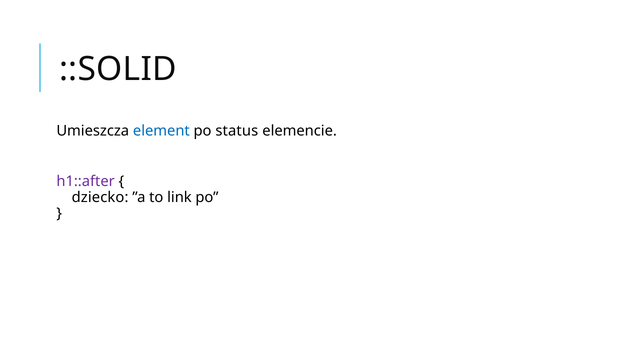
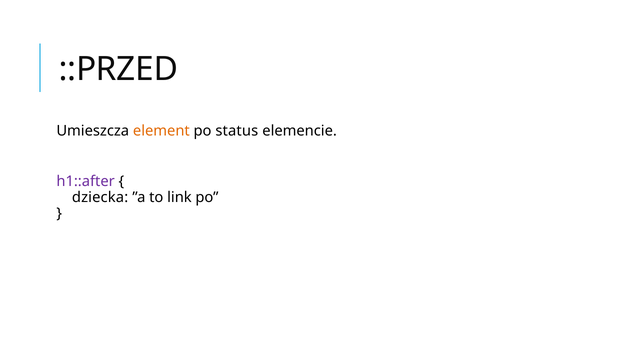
::SOLID: ::SOLID -> ::PRZED
element colour: blue -> orange
dziecko: dziecko -> dziecka
